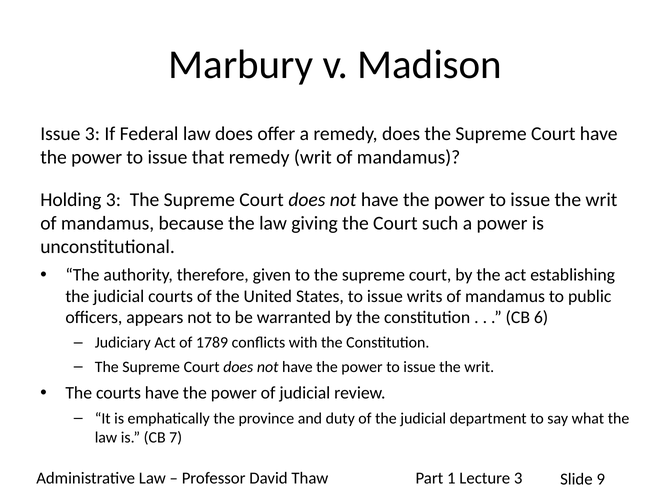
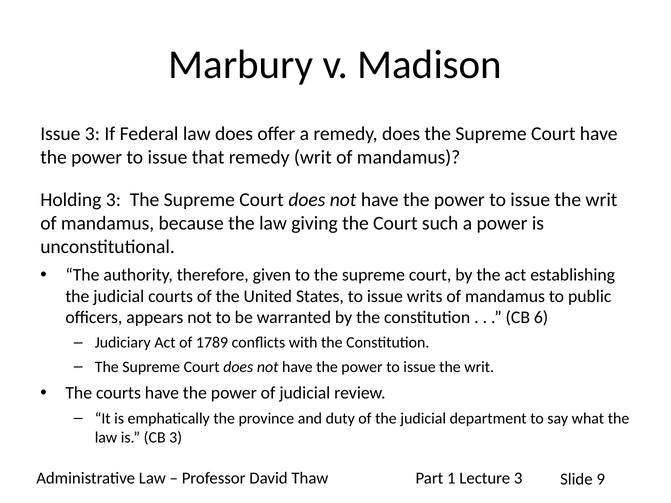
CB 7: 7 -> 3
